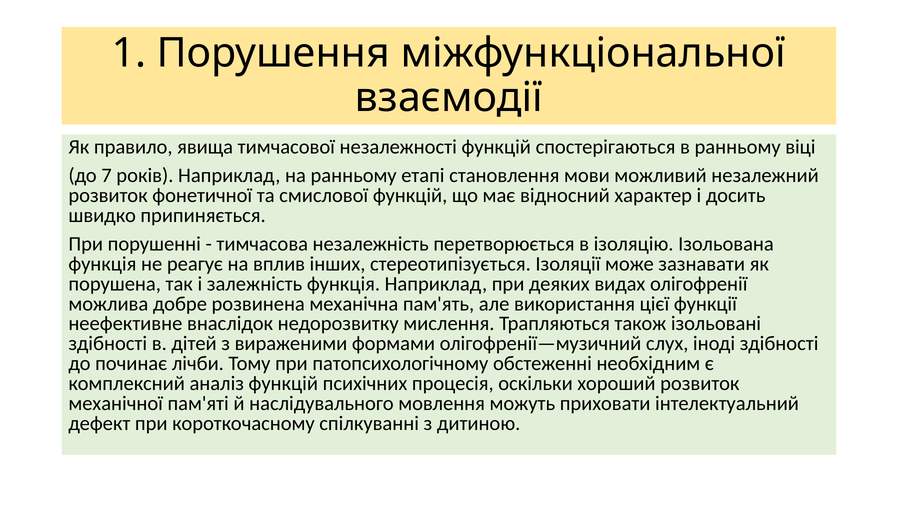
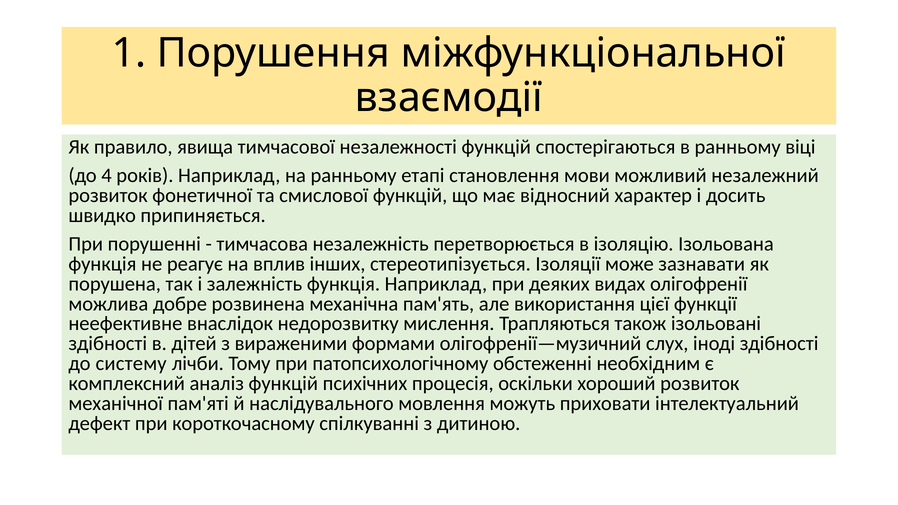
7: 7 -> 4
починає: починає -> систему
